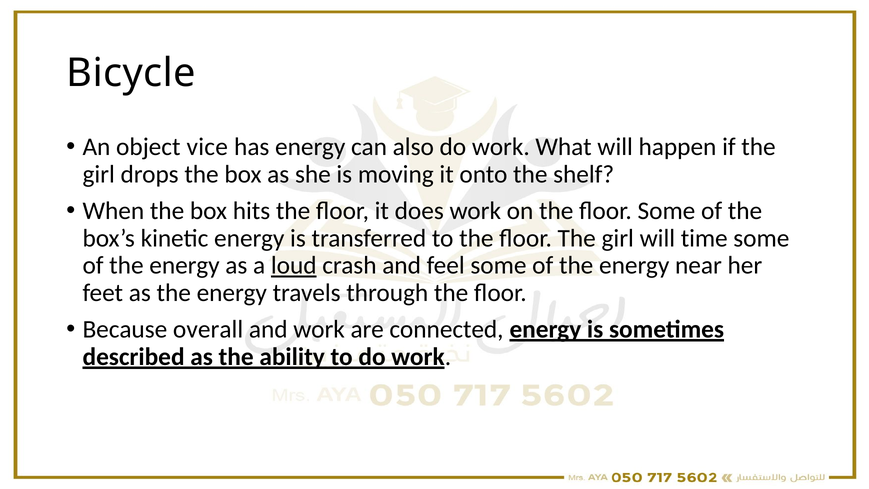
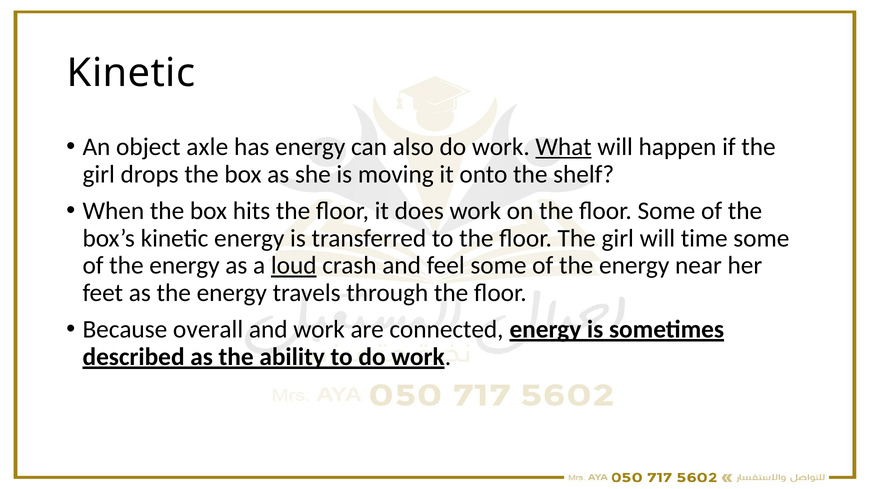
Bicycle at (131, 73): Bicycle -> Kinetic
vice: vice -> axle
What underline: none -> present
